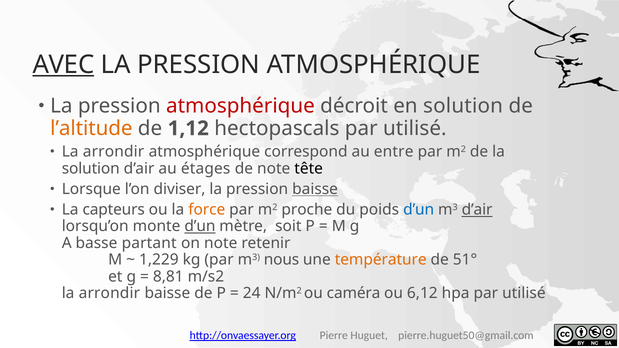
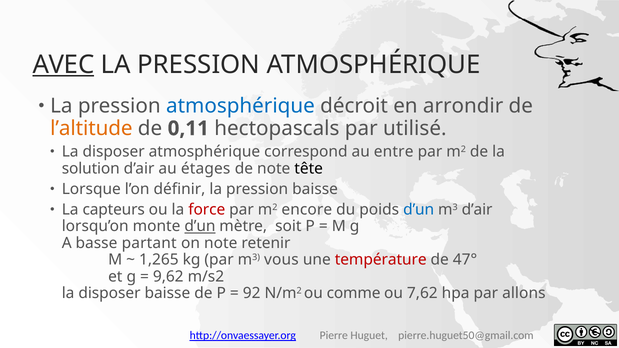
atmosphérique at (240, 106) colour: red -> blue
en solution: solution -> arrondir
1,12: 1,12 -> 0,11
arrondir at (114, 152): arrondir -> disposer
diviser: diviser -> définir
baisse at (315, 189) underline: present -> none
force colour: orange -> red
proche: proche -> encore
d’air at (477, 210) underline: present -> none
1,229: 1,229 -> 1,265
nous: nous -> vous
température colour: orange -> red
51°: 51° -> 47°
8,81: 8,81 -> 9,62
arrondir at (109, 293): arrondir -> disposer
24: 24 -> 92
caméra: caméra -> comme
6,12: 6,12 -> 7,62
hpa par utilisé: utilisé -> allons
